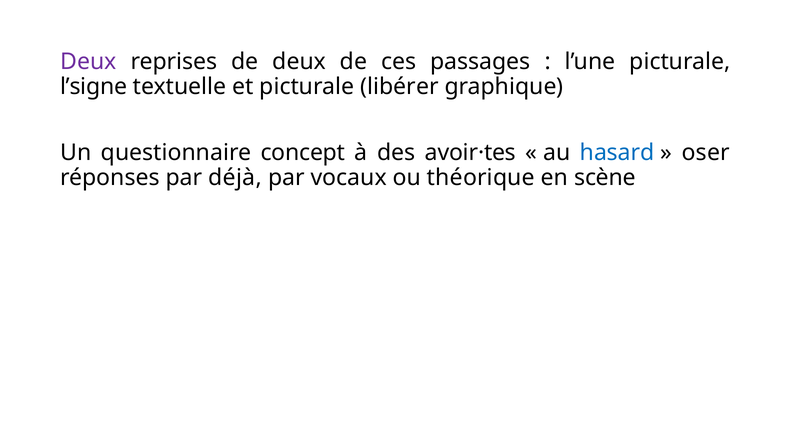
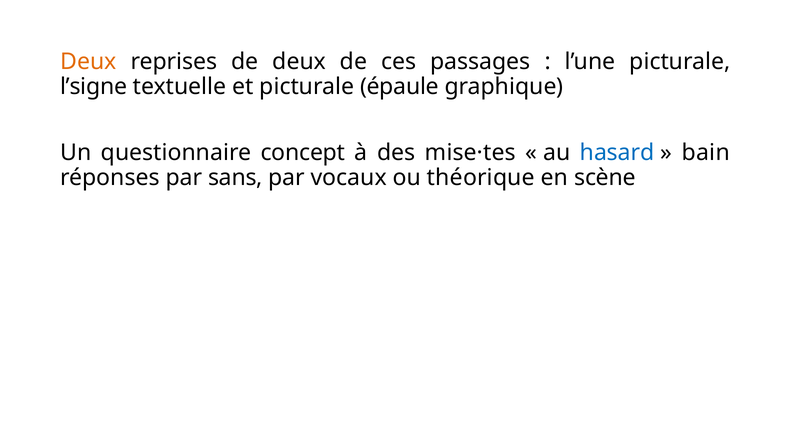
Deux at (88, 62) colour: purple -> orange
libérer: libérer -> épaule
avoir·tes: avoir·tes -> mise·tes
oser: oser -> bain
déjà: déjà -> sans
